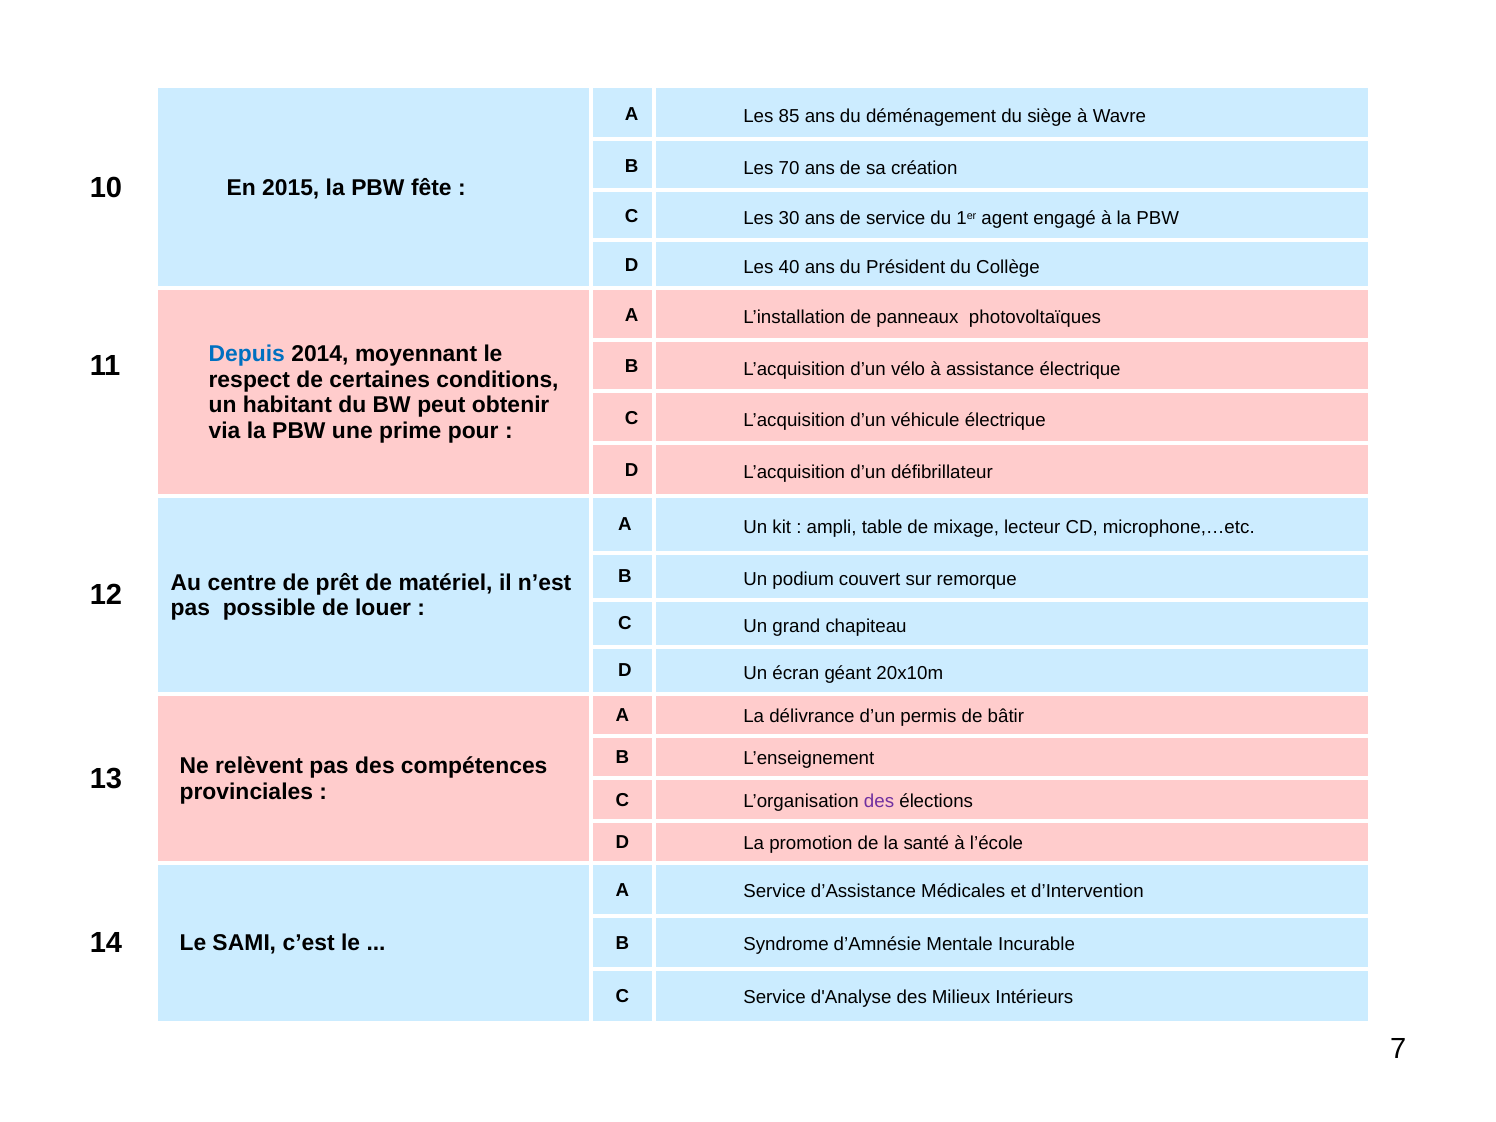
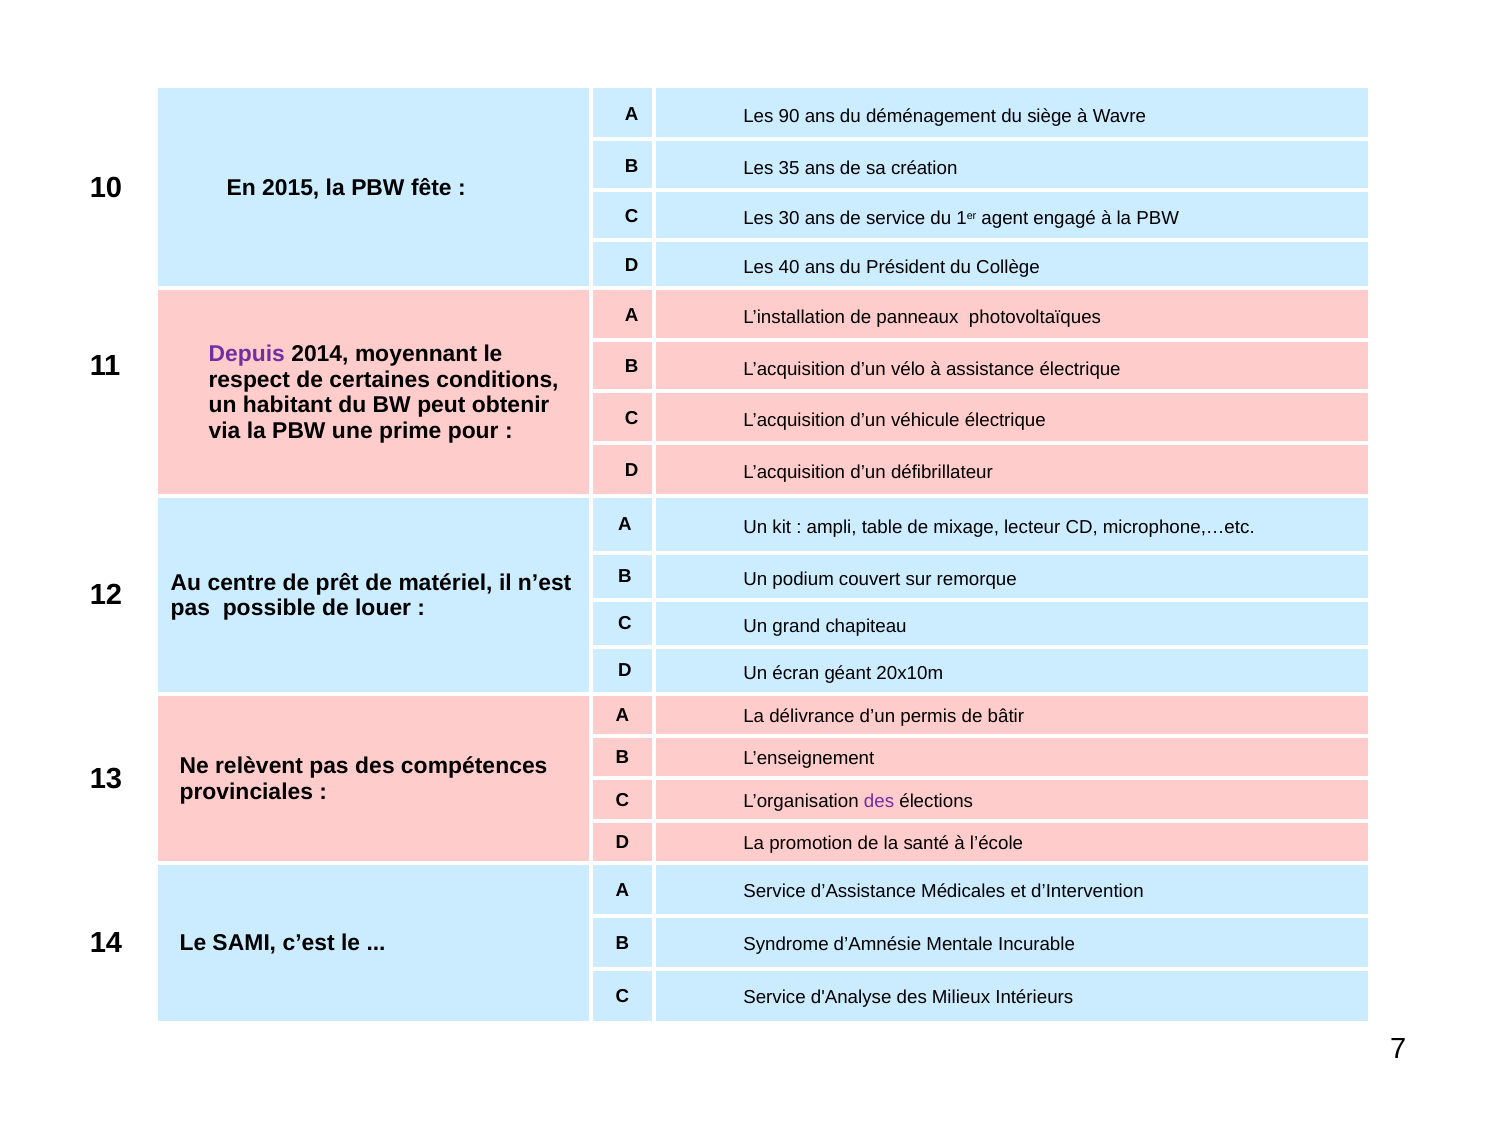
85: 85 -> 90
70: 70 -> 35
Depuis colour: blue -> purple
